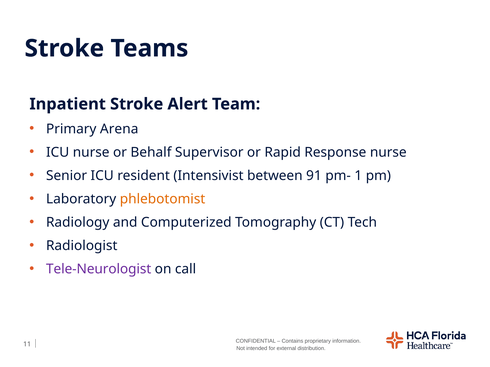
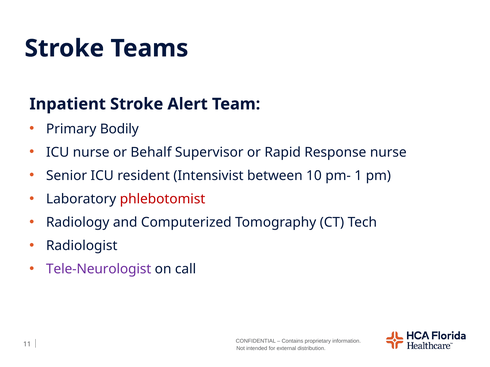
Arena: Arena -> Bodily
91: 91 -> 10
phlebotomist colour: orange -> red
